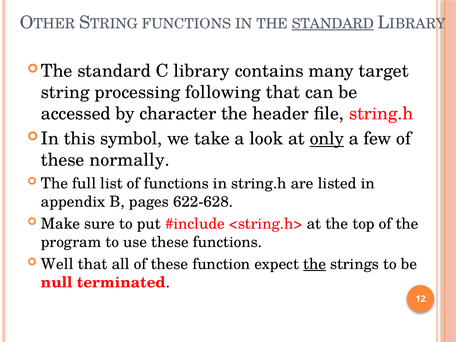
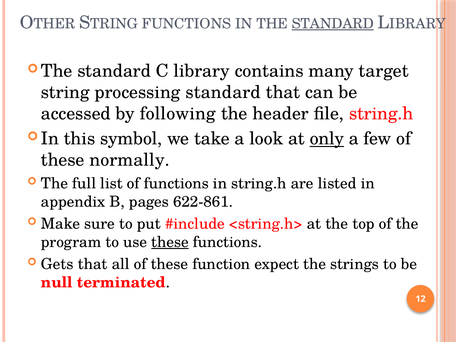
processing following: following -> standard
character: character -> following
622-628: 622-628 -> 622-861
these at (170, 242) underline: none -> present
Well: Well -> Gets
the at (315, 264) underline: present -> none
